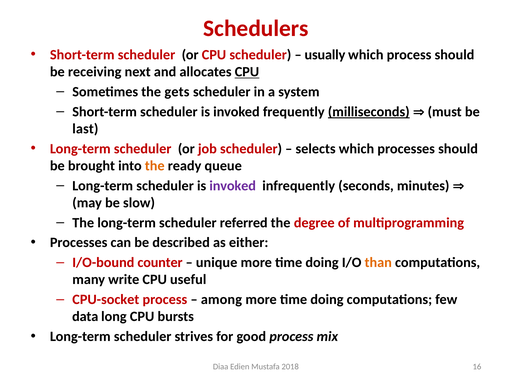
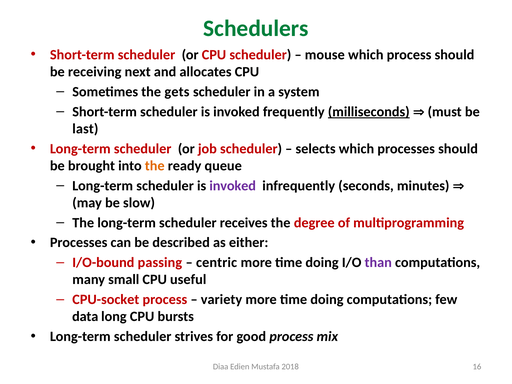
Schedulers colour: red -> green
usually: usually -> mouse
CPU at (247, 72) underline: present -> none
referred: referred -> receives
counter: counter -> passing
unique: unique -> centric
than colour: orange -> purple
write: write -> small
among: among -> variety
